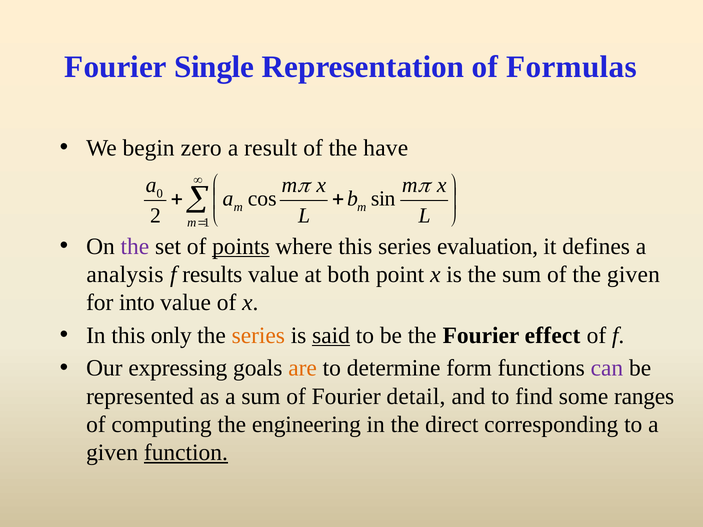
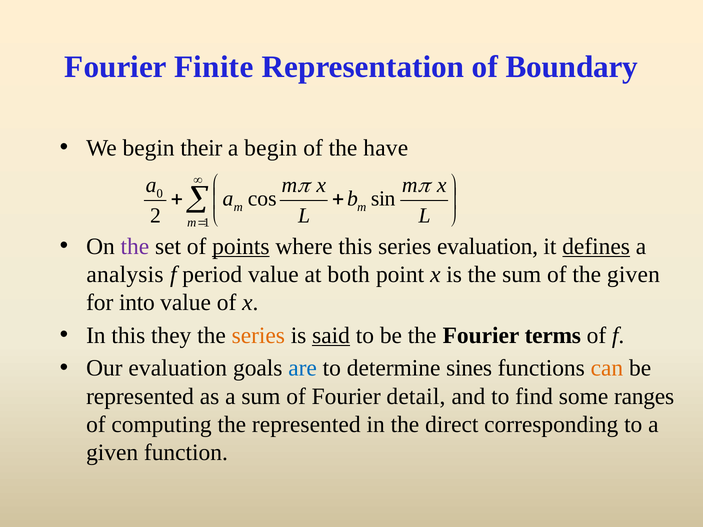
Single: Single -> Finite
Formulas: Formulas -> Boundary
zero: zero -> their
a result: result -> begin
defines underline: none -> present
results: results -> period
only: only -> they
effect: effect -> terms
Our expressing: expressing -> evaluation
are colour: orange -> blue
form: form -> sines
can colour: purple -> orange
the engineering: engineering -> represented
function underline: present -> none
